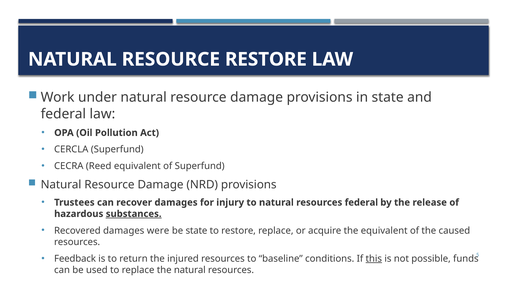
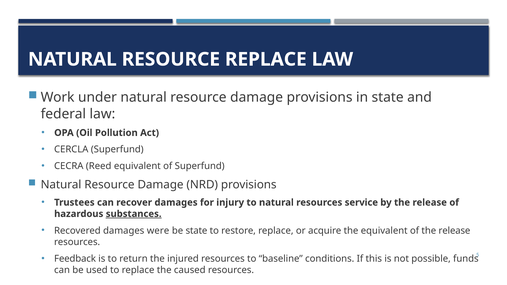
RESOURCE RESTORE: RESTORE -> REPLACE
resources federal: federal -> service
of the caused: caused -> release
this underline: present -> none
the natural: natural -> caused
